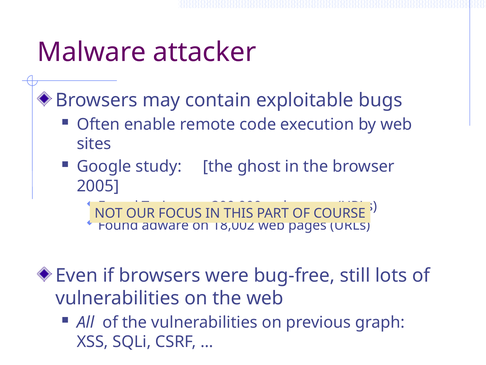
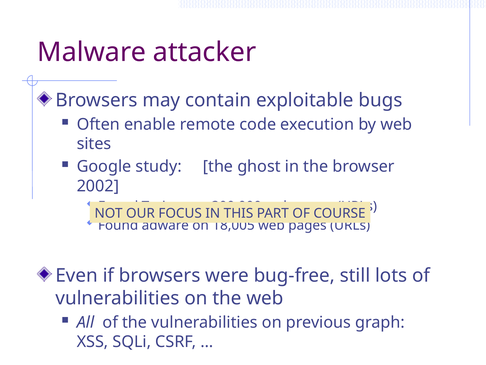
2005: 2005 -> 2002
18,002: 18,002 -> 18,005
